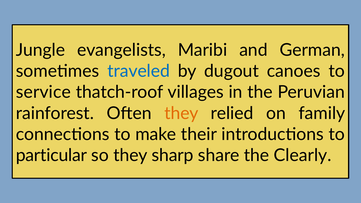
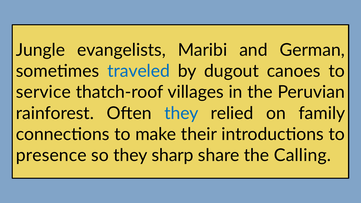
they at (181, 113) colour: orange -> blue
particular: particular -> presence
Clearly: Clearly -> Calling
